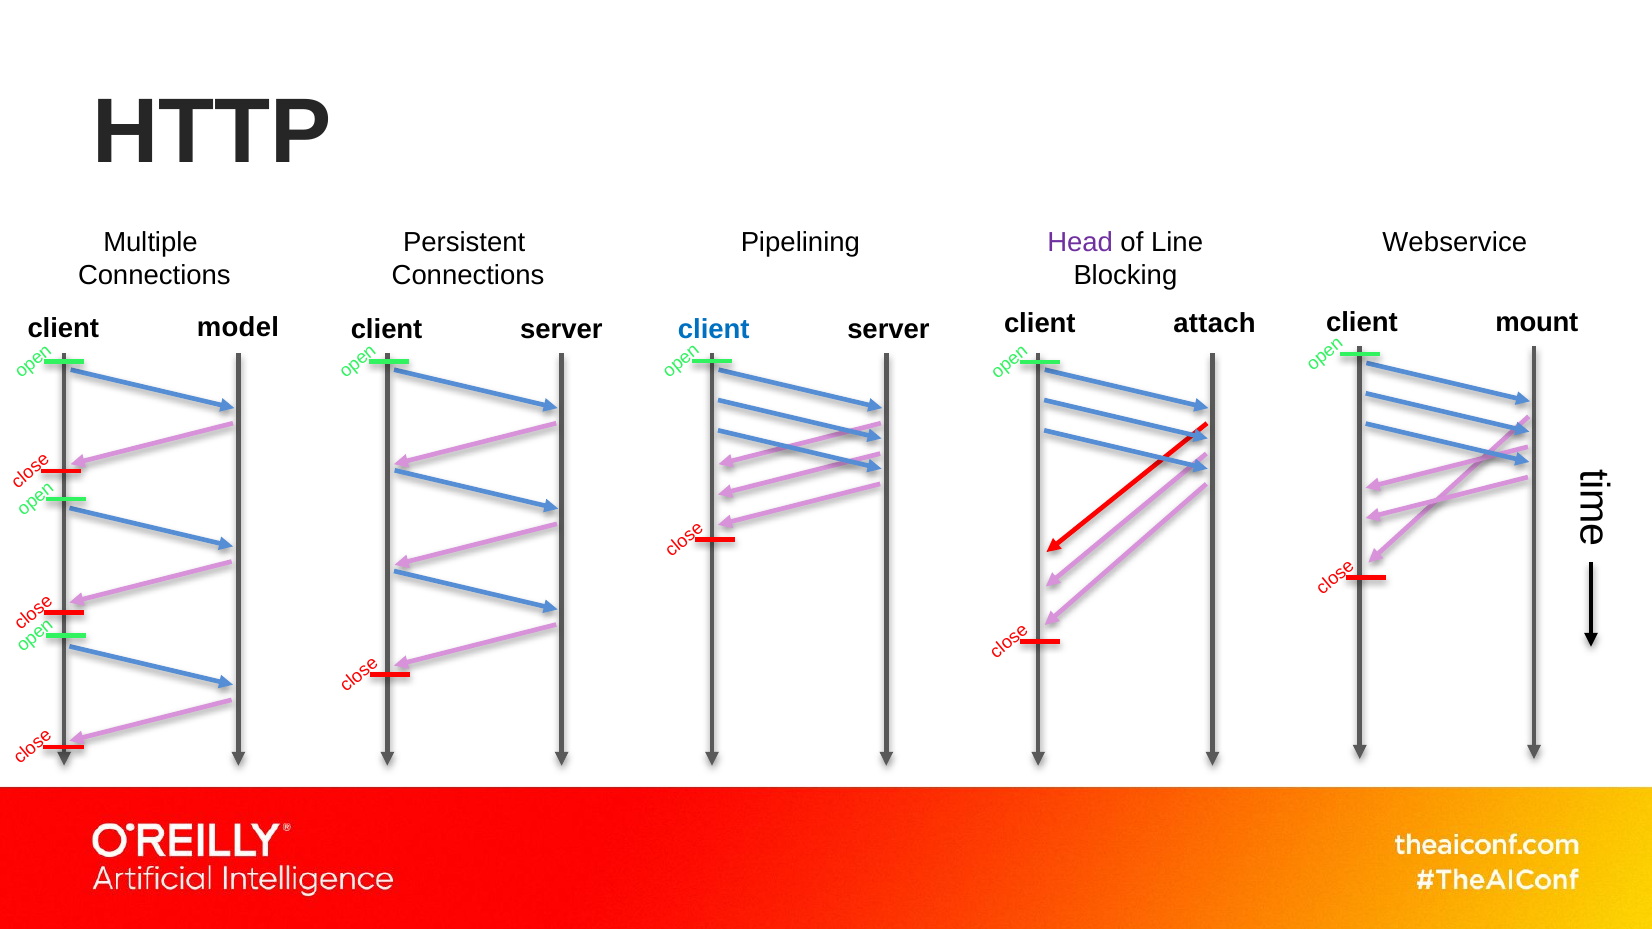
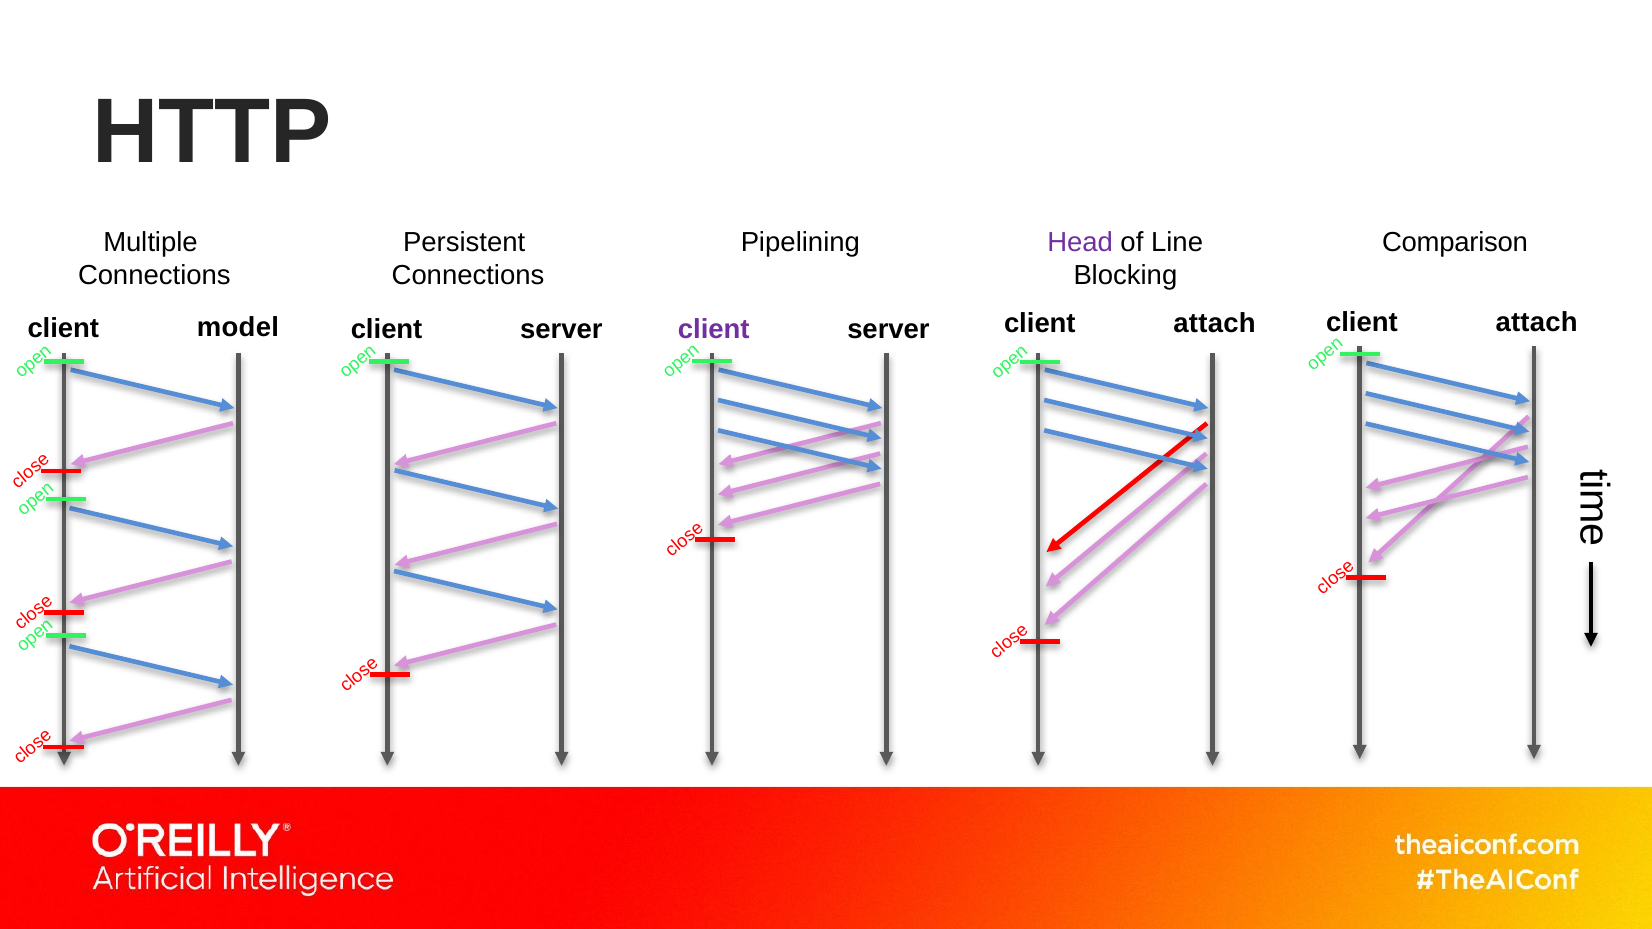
Webservice: Webservice -> Comparison
client mount: mount -> attach
client at (714, 330) colour: blue -> purple
